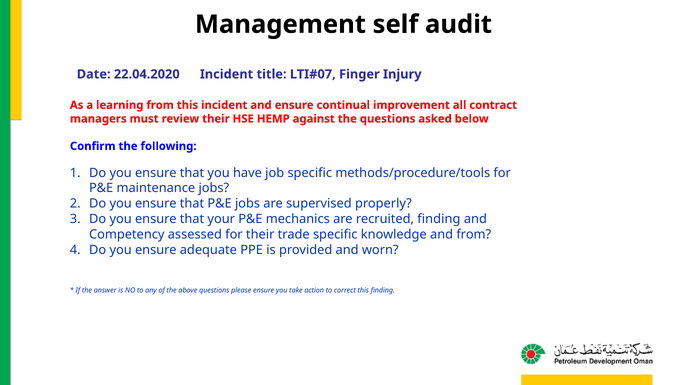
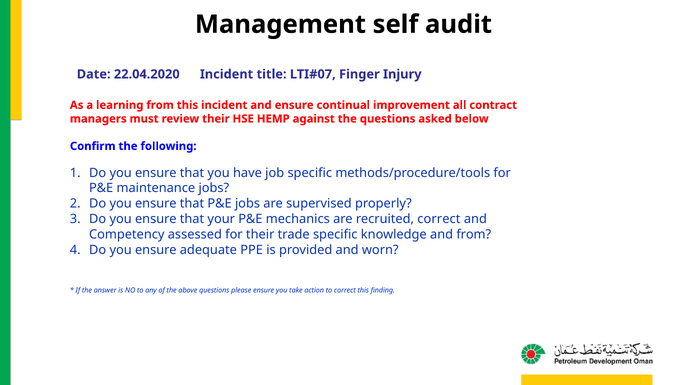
recruited finding: finding -> correct
